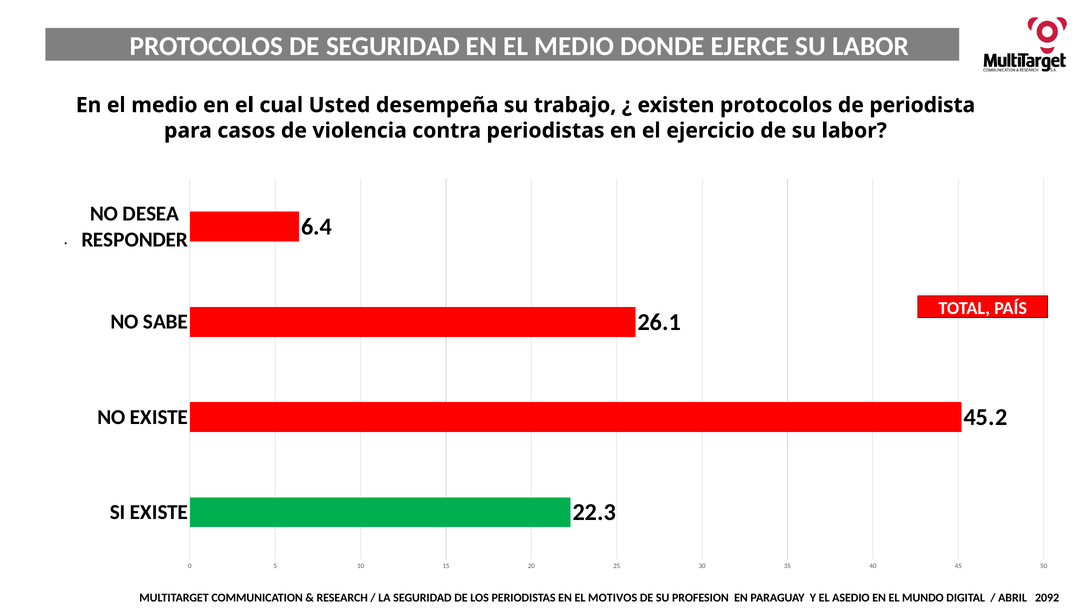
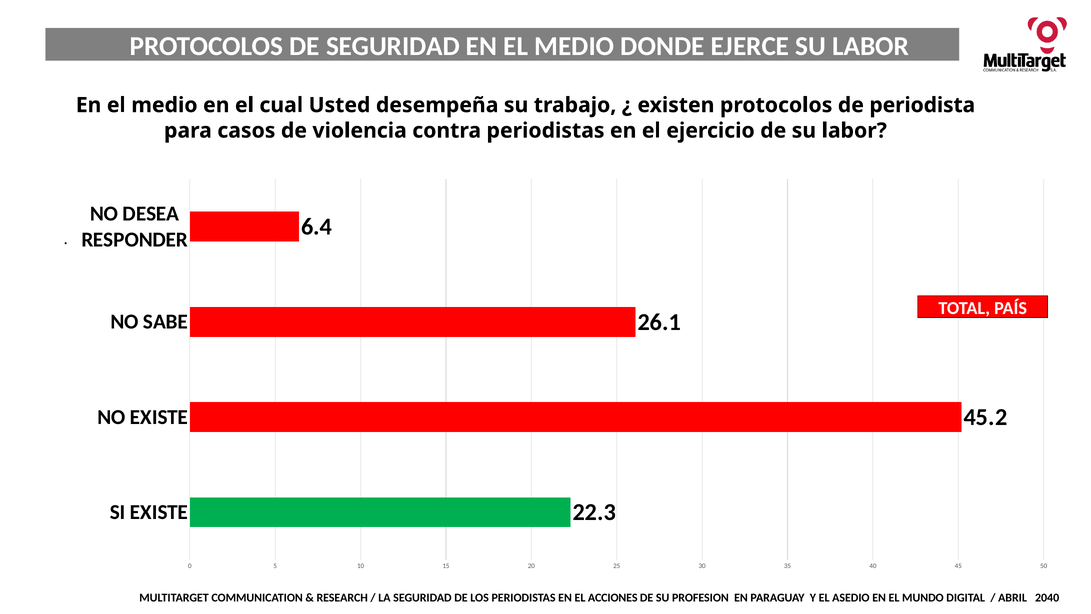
MOTIVOS: MOTIVOS -> ACCIONES
2092: 2092 -> 2040
